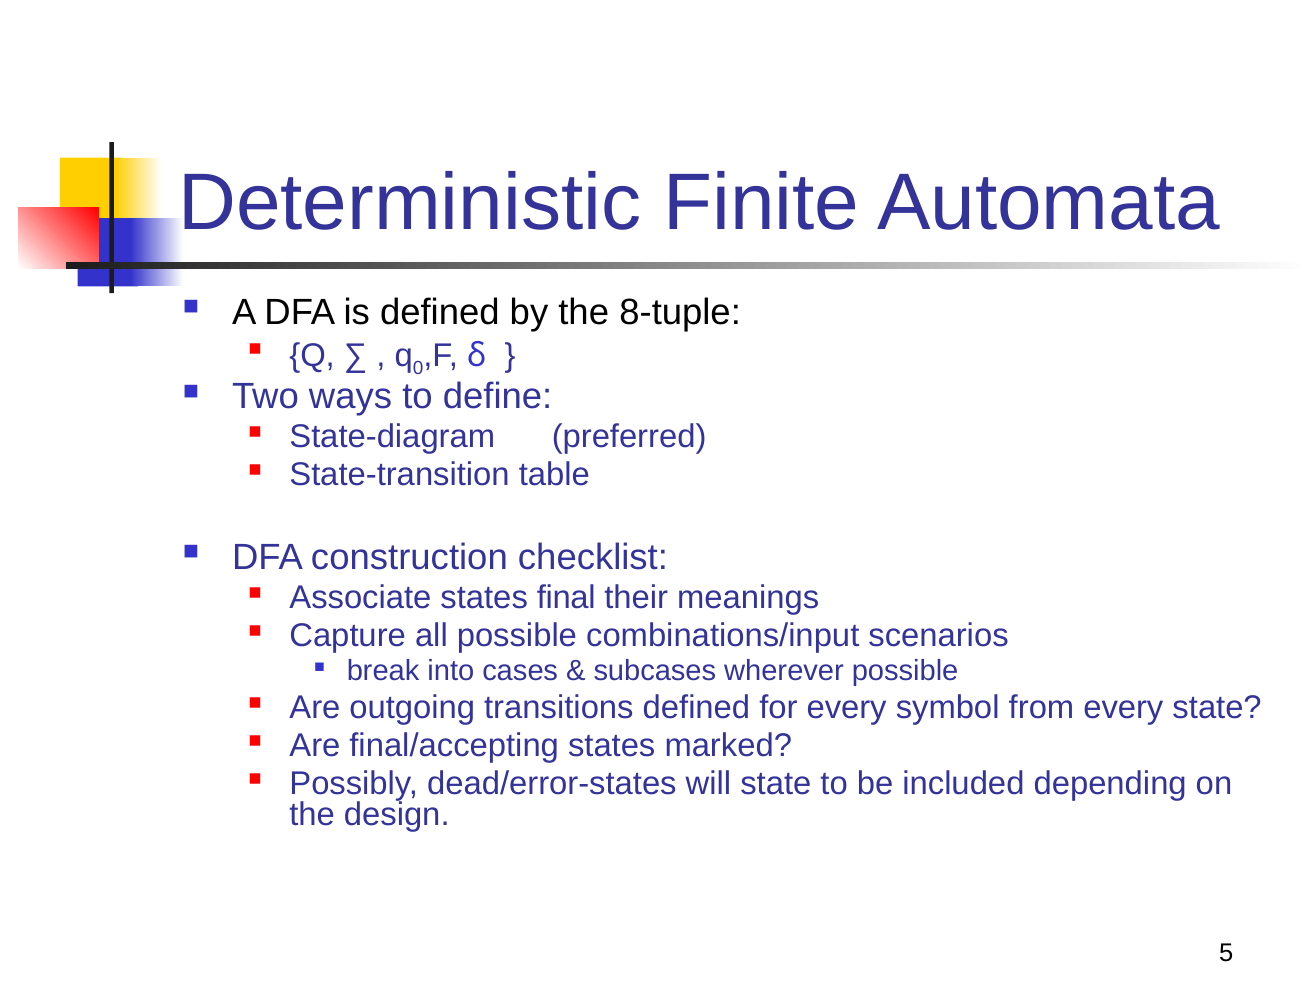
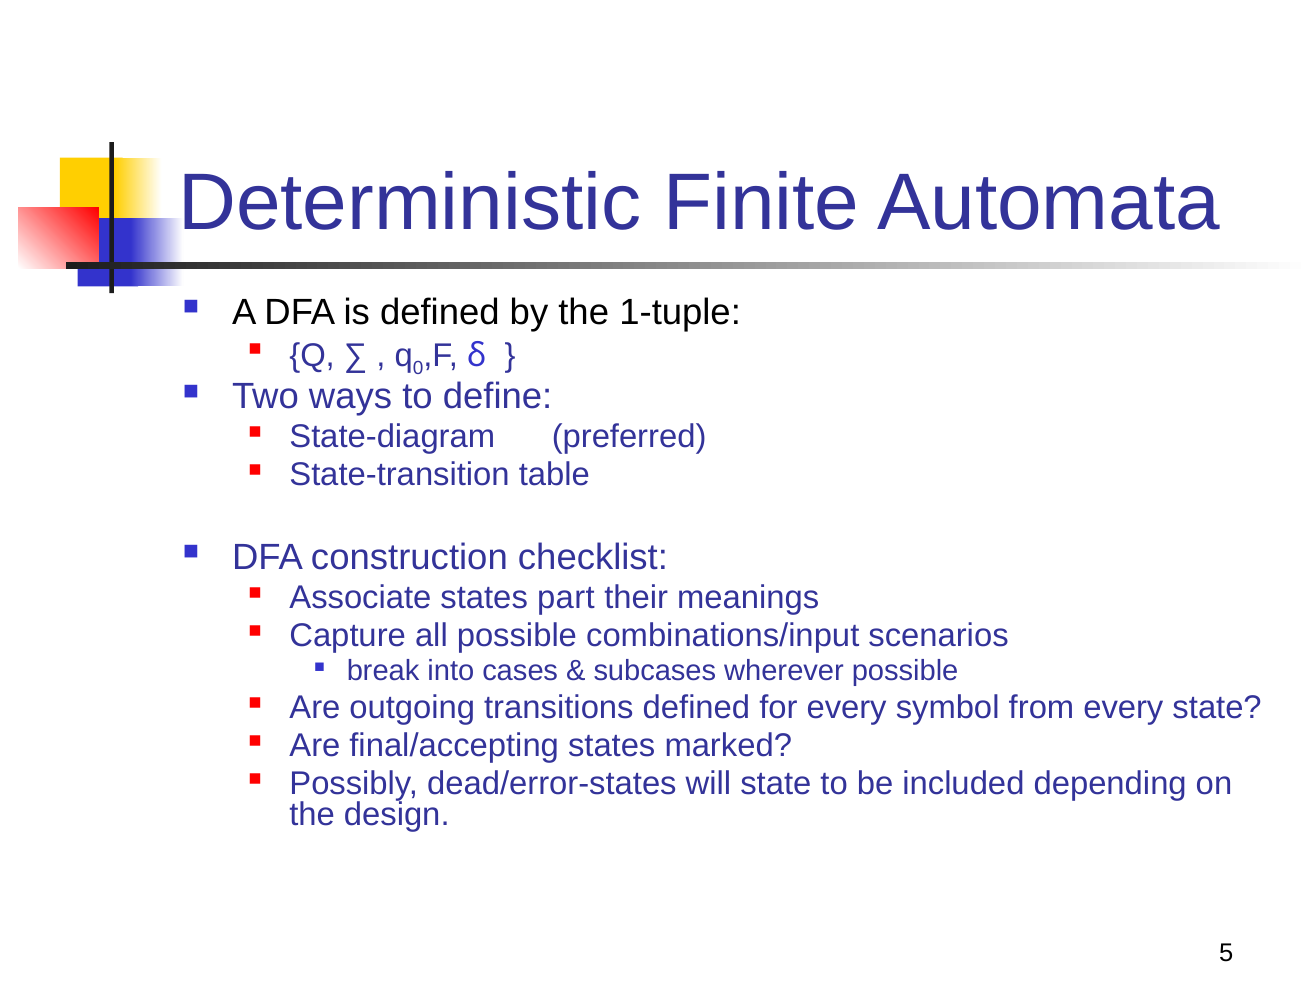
8-tuple: 8-tuple -> 1-tuple
final: final -> part
